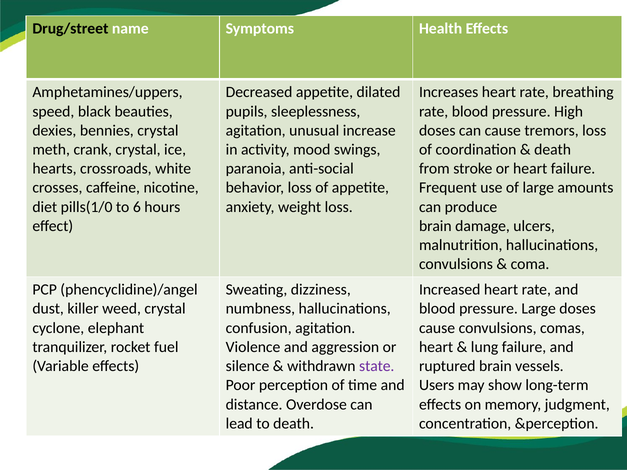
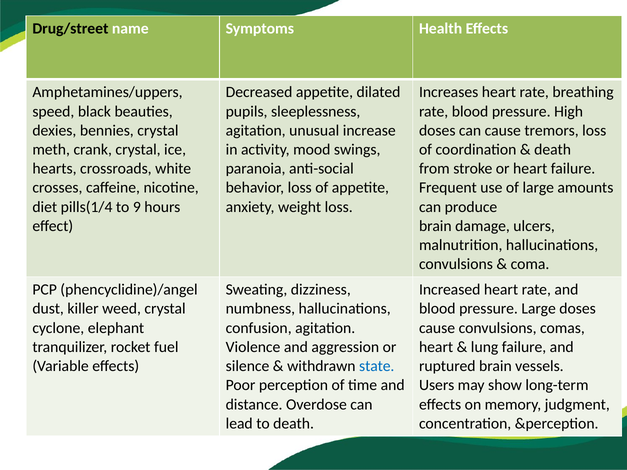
pills(1/0: pills(1/0 -> pills(1/4
6: 6 -> 9
state colour: purple -> blue
